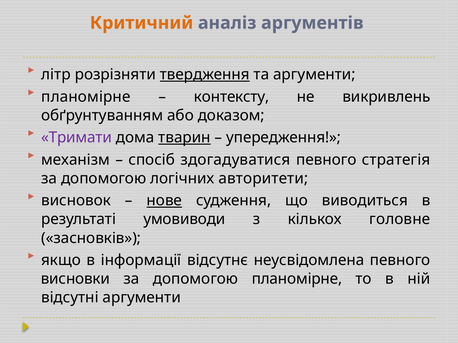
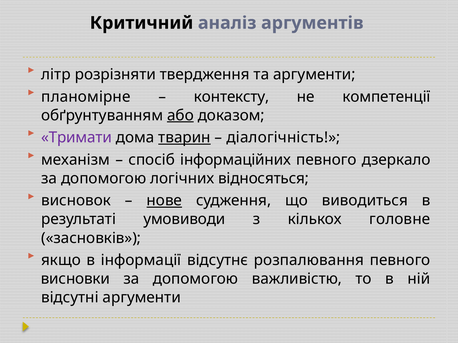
Критичний colour: orange -> black
твердження underline: present -> none
викривлень: викривлень -> компетенції
або underline: none -> present
упередження: упередження -> діалогічність
здогадуватися: здогадуватися -> інформаційних
стратегія: стратегія -> дзеркало
авторитети: авторитети -> відносяться
неусвідомлена: неусвідомлена -> розпалювання
допомогою планомірне: планомірне -> важливістю
